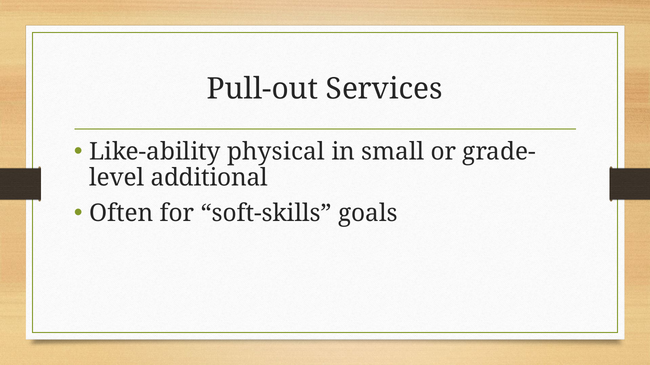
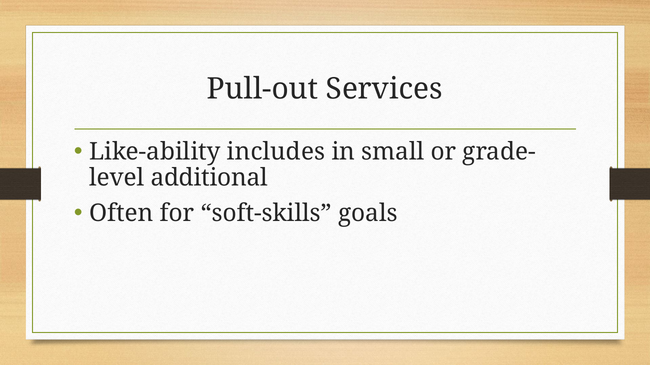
physical: physical -> includes
